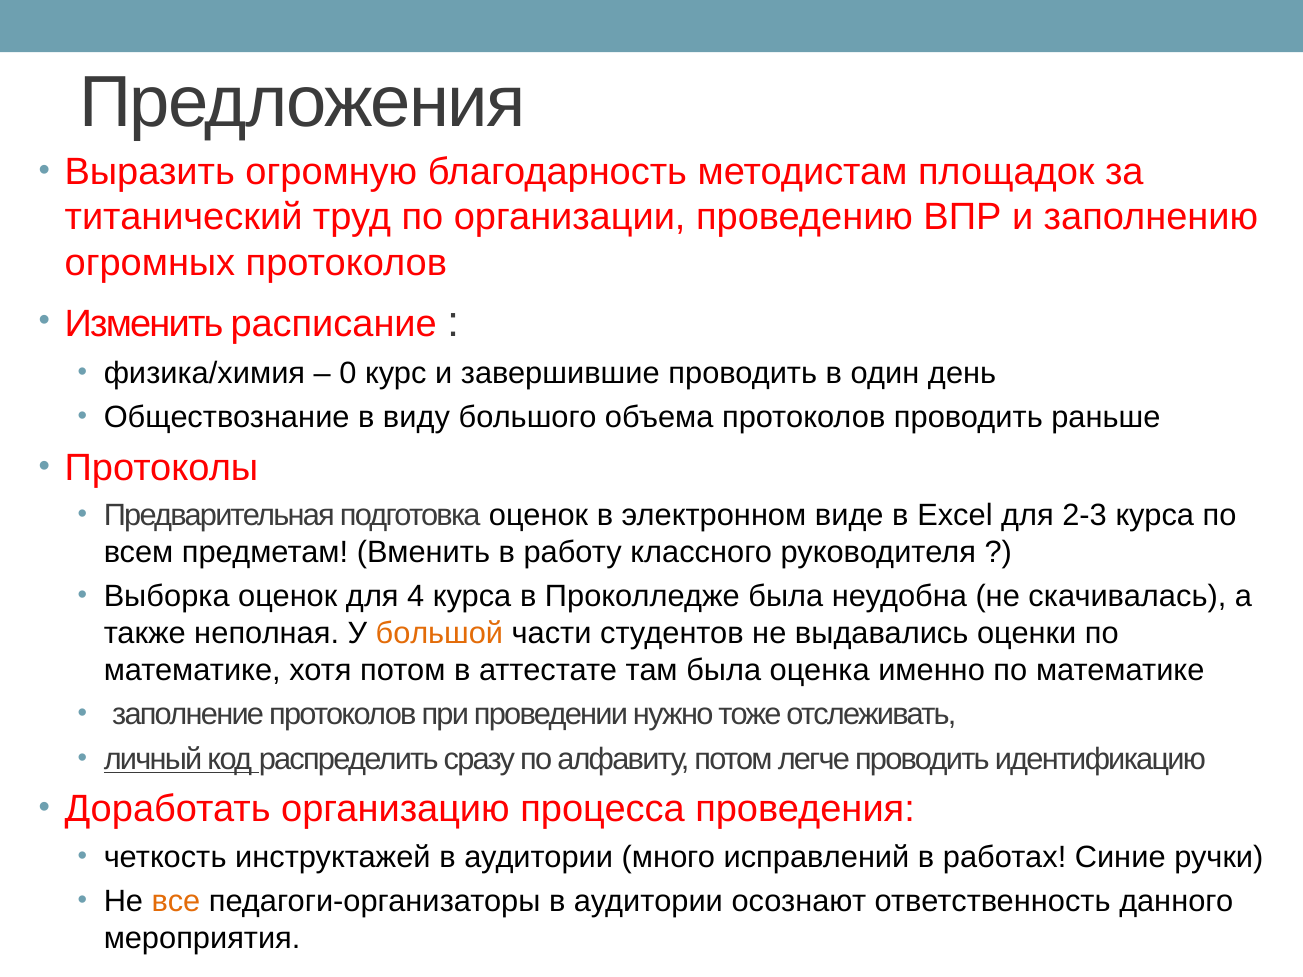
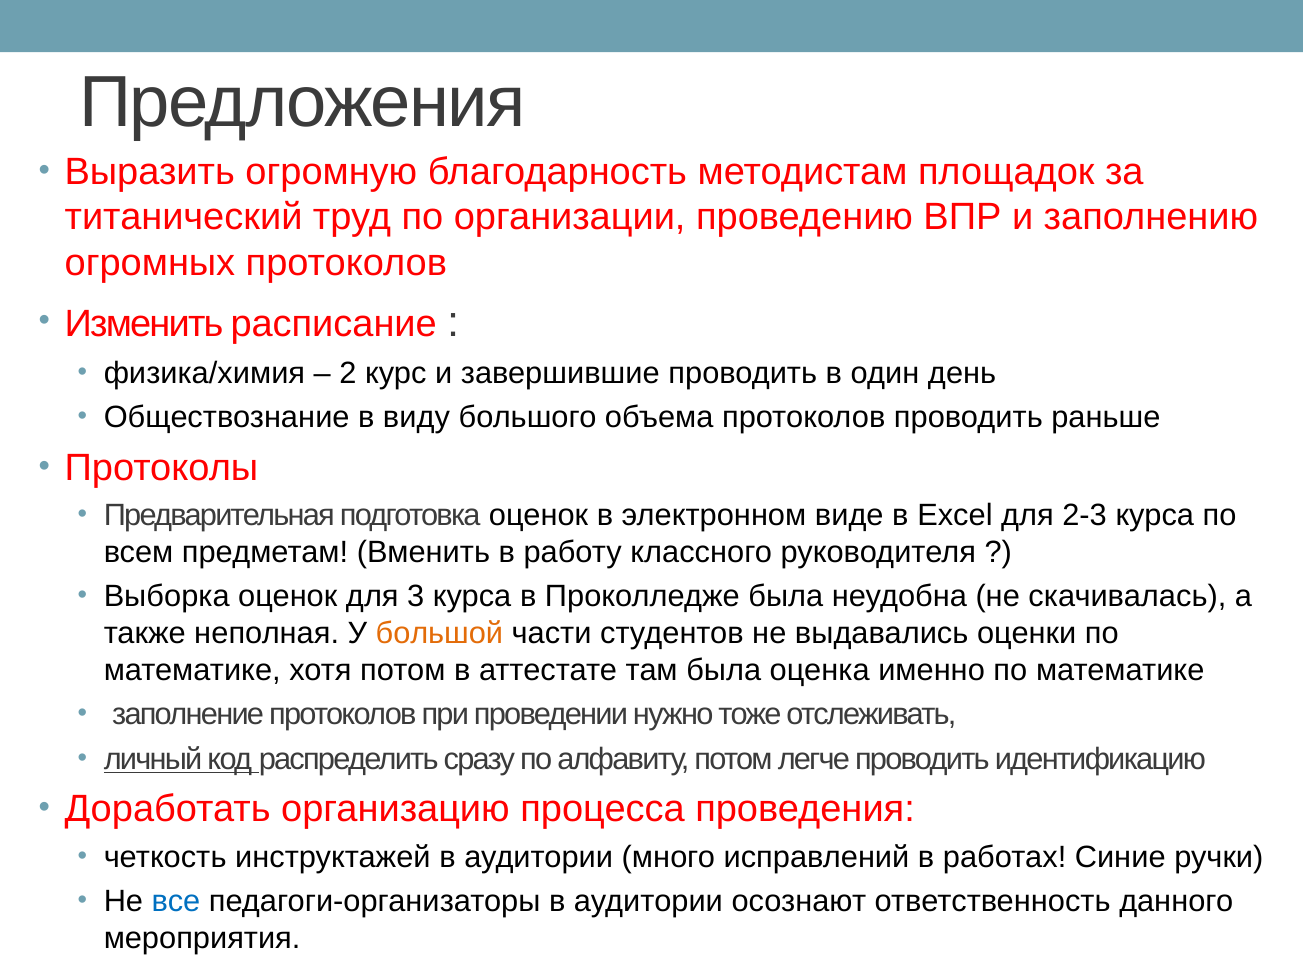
0: 0 -> 2
4: 4 -> 3
все colour: orange -> blue
